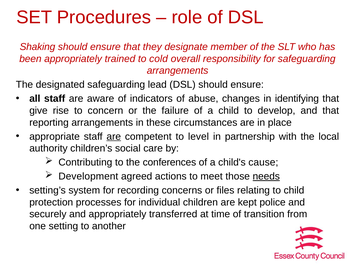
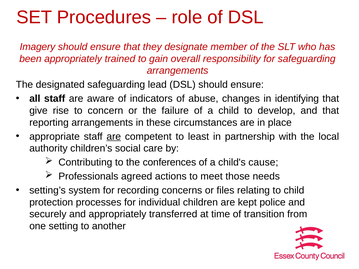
Shaking: Shaking -> Imagery
cold: cold -> gain
level: level -> least
Development: Development -> Professionals
needs underline: present -> none
